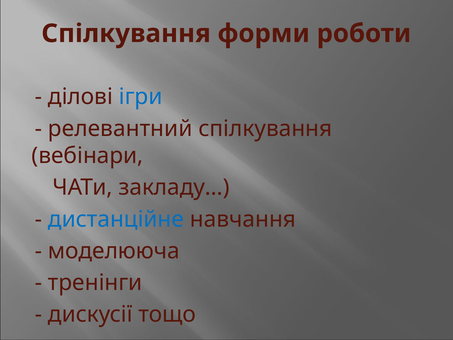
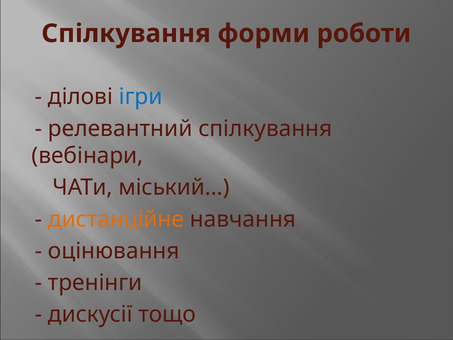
закладу…: закладу… -> міський…
дистанційне colour: blue -> orange
моделююча: моделююча -> оцінювання
